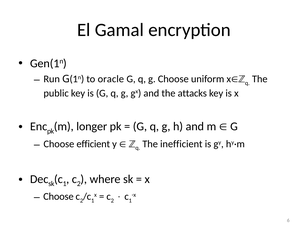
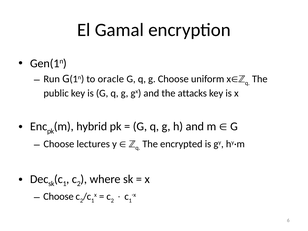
longer: longer -> hybrid
efficient: efficient -> lectures
inefficient: inefficient -> encrypted
